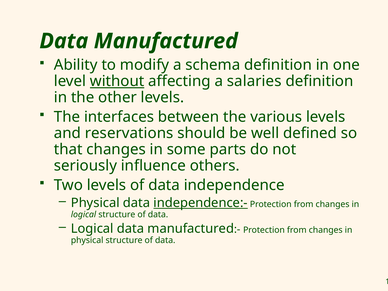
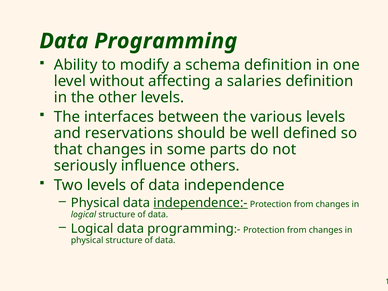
Manufactured at (166, 41): Manufactured -> Programming
without underline: present -> none
Logical data manufactured: manufactured -> programming
